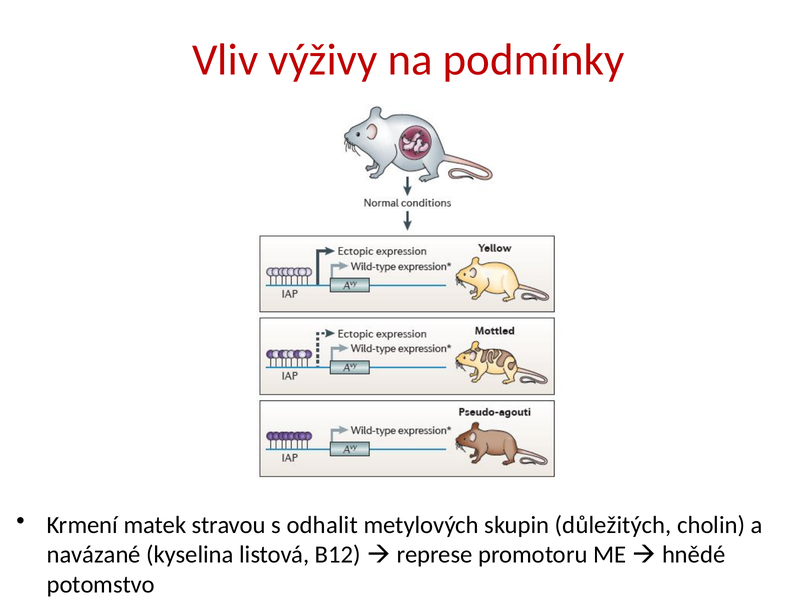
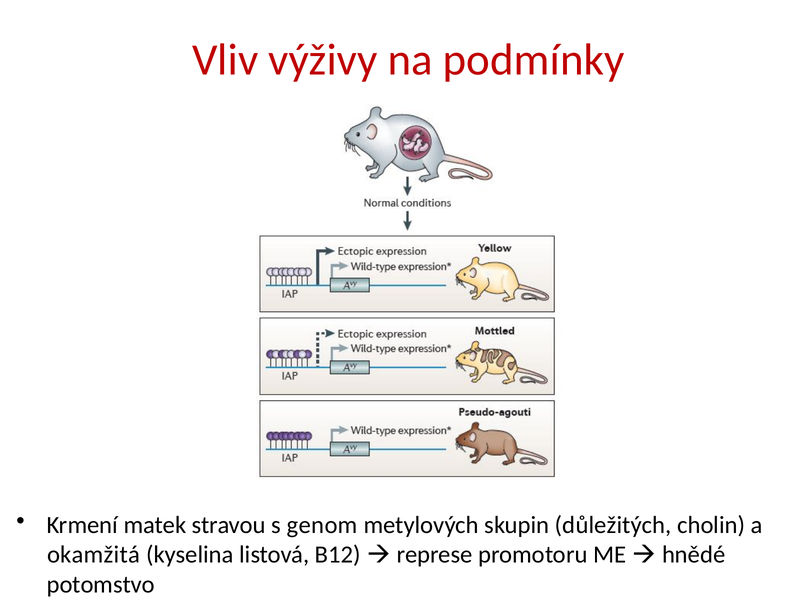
odhalit: odhalit -> genom
navázané: navázané -> okamžitá
